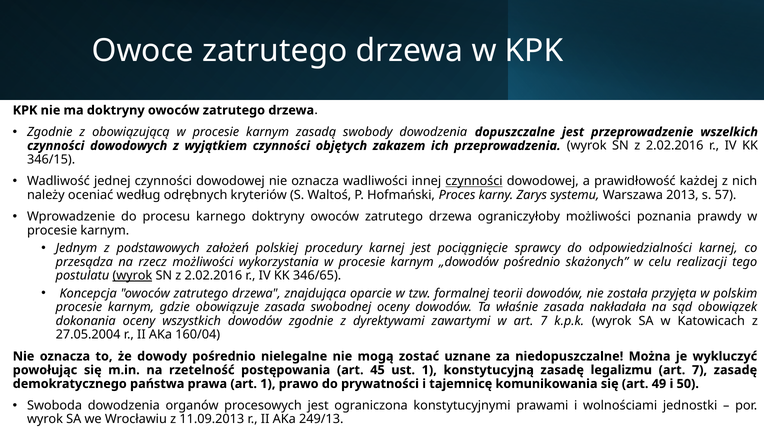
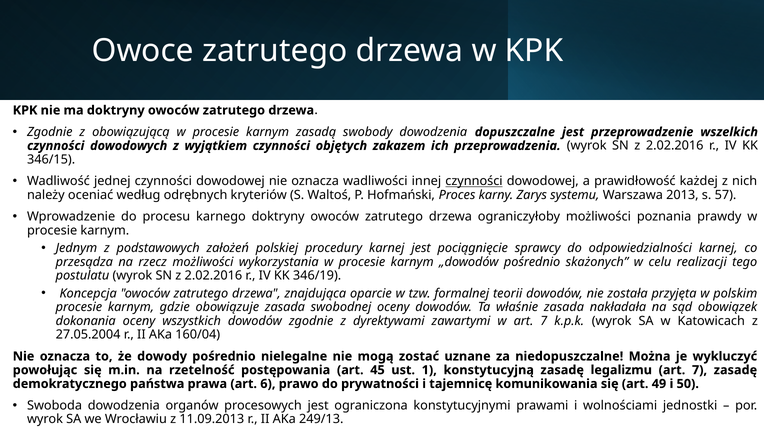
wyrok at (132, 275) underline: present -> none
346/65: 346/65 -> 346/19
art 1: 1 -> 6
